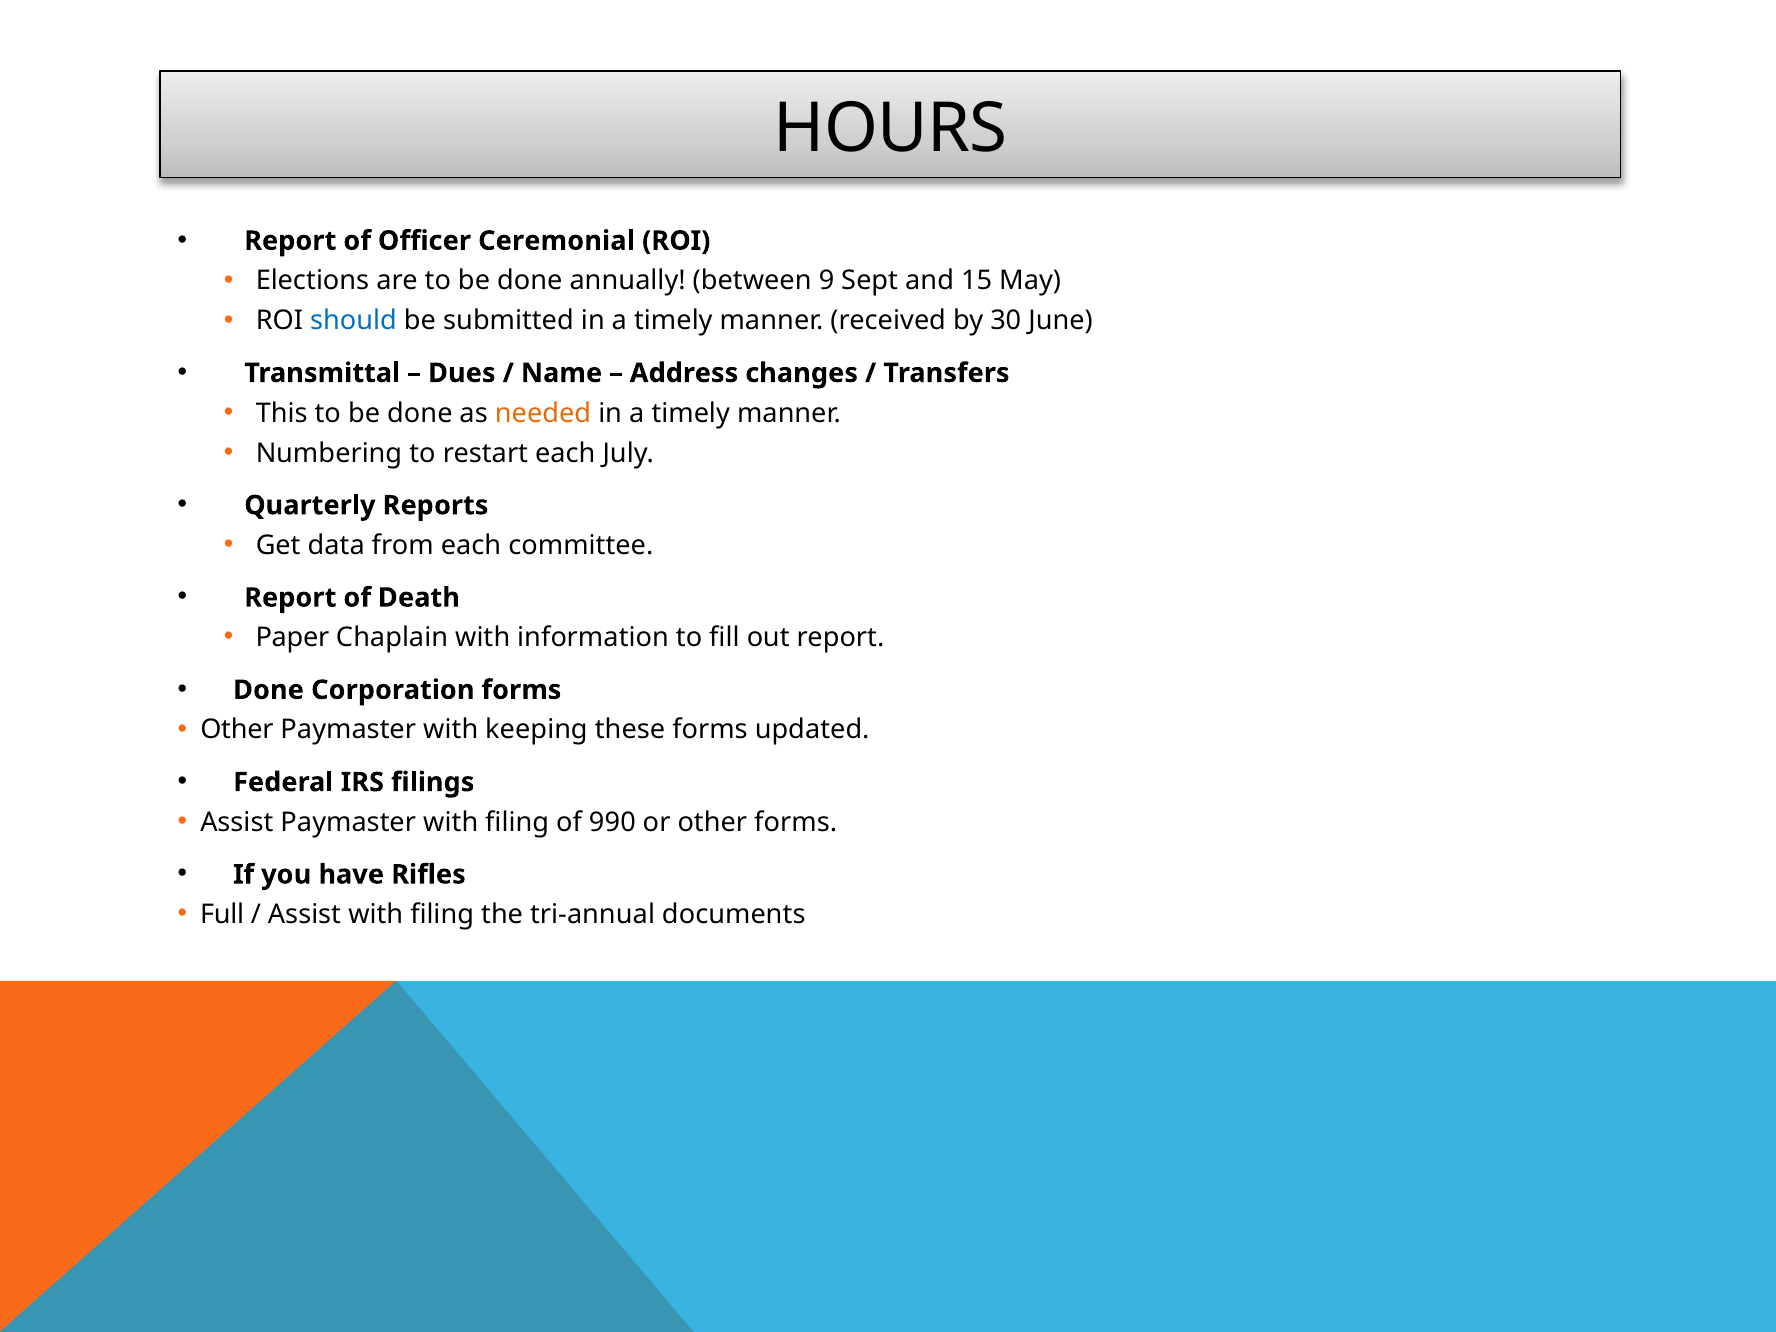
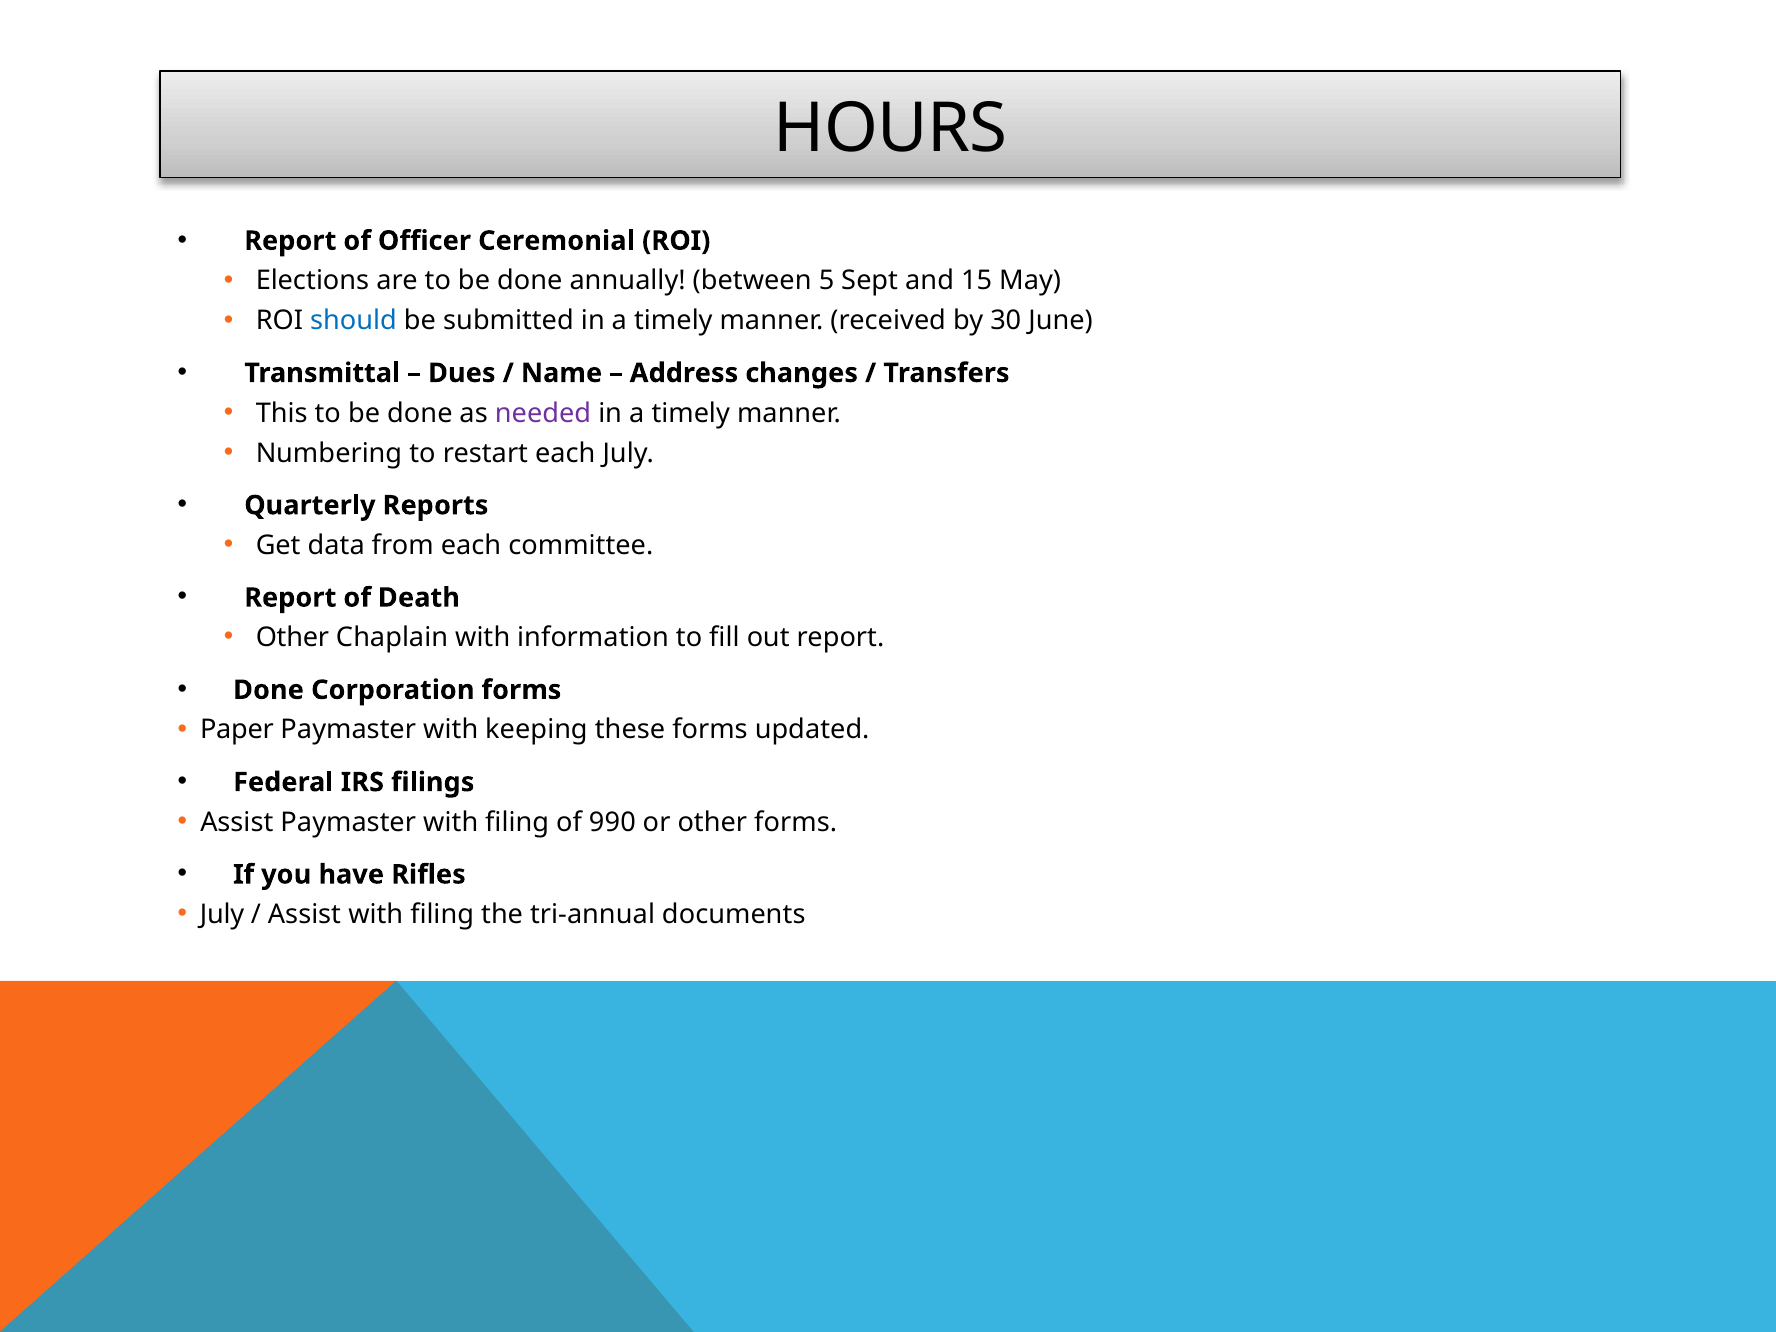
9: 9 -> 5
needed colour: orange -> purple
Paper at (292, 638): Paper -> Other
Other at (237, 730): Other -> Paper
Full at (222, 915): Full -> July
